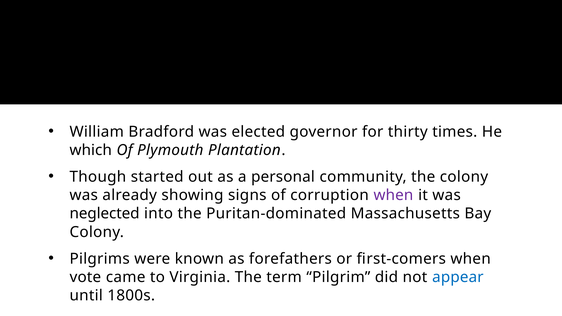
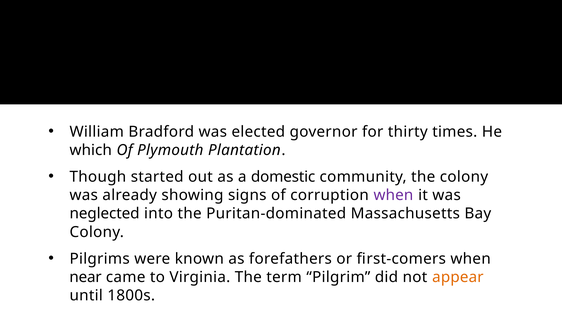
personal: personal -> domestic
vote: vote -> near
appear colour: blue -> orange
